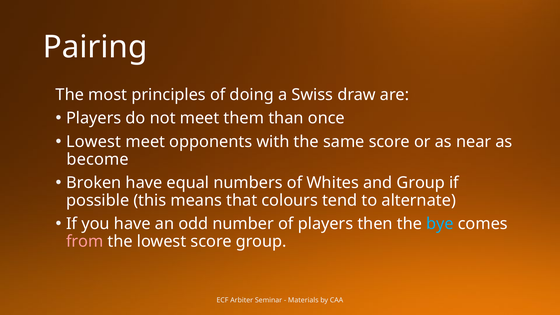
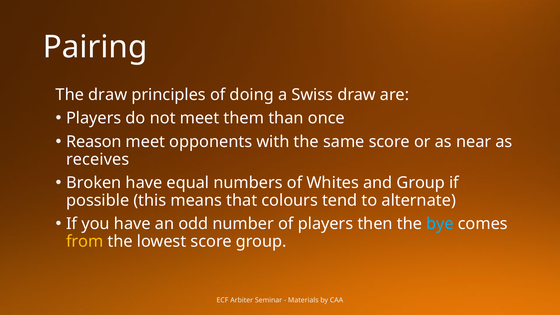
The most: most -> draw
Lowest at (94, 142): Lowest -> Reason
become: become -> receives
from colour: pink -> yellow
